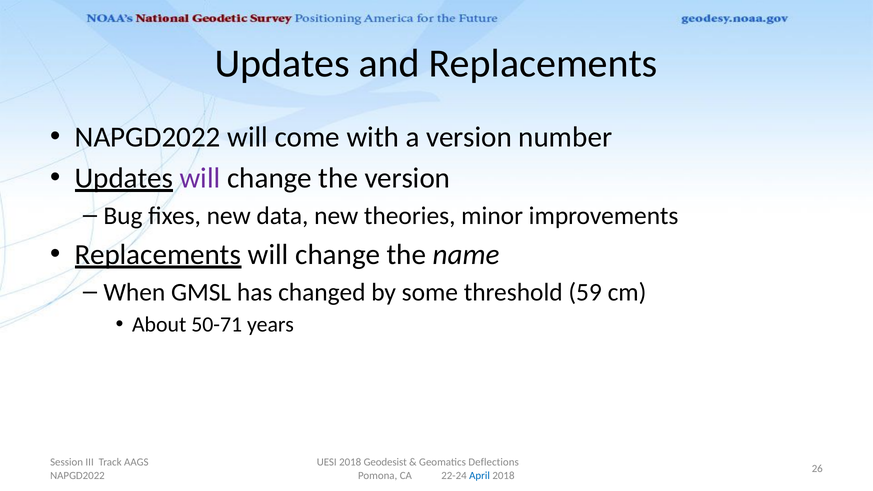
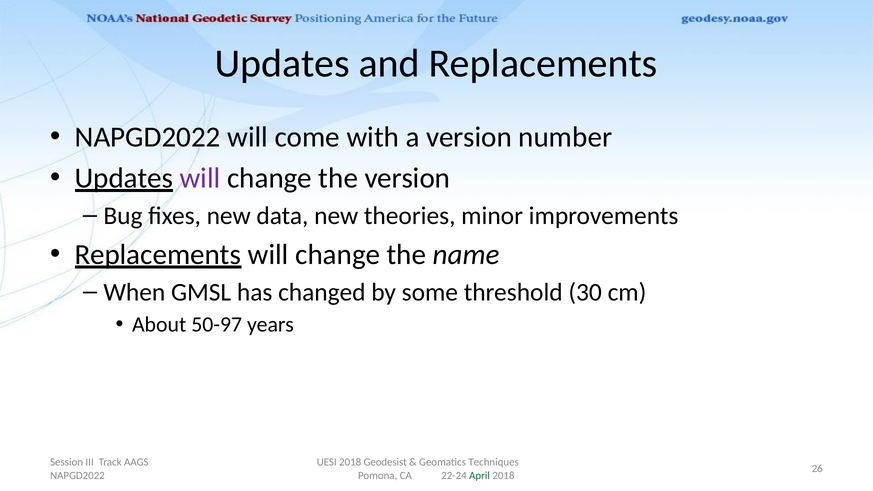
59: 59 -> 30
50-71: 50-71 -> 50-97
Deflections: Deflections -> Techniques
April colour: blue -> green
